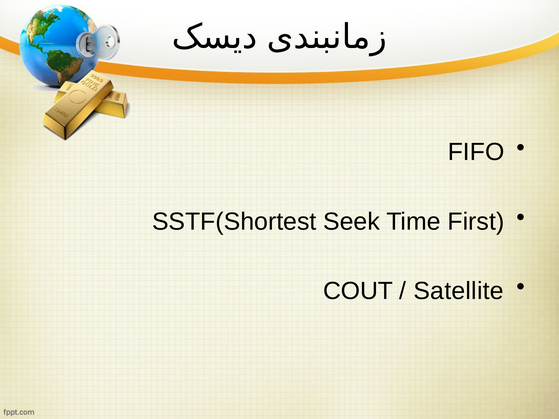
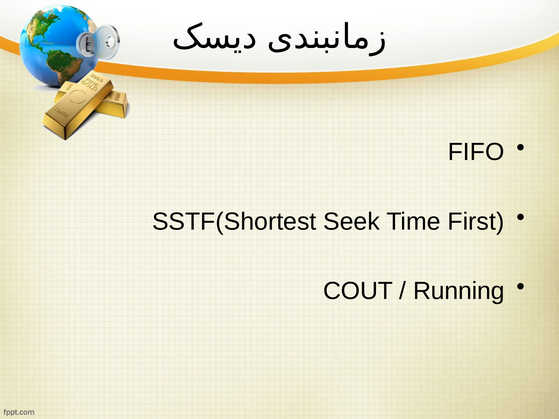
Satellite: Satellite -> Running
